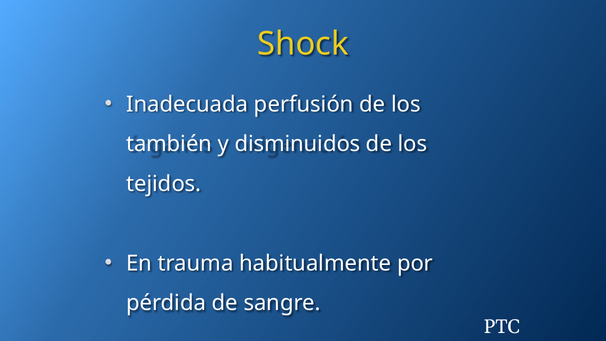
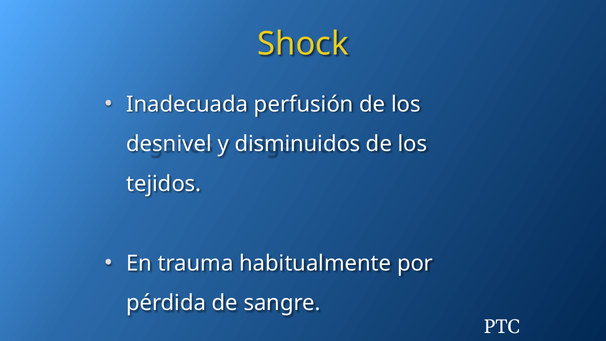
también: también -> desnivel
